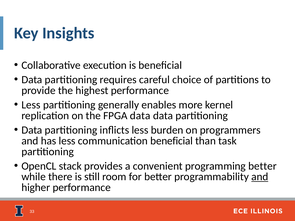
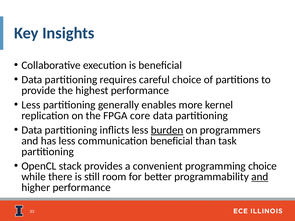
FPGA data: data -> core
burden underline: none -> present
programming better: better -> choice
